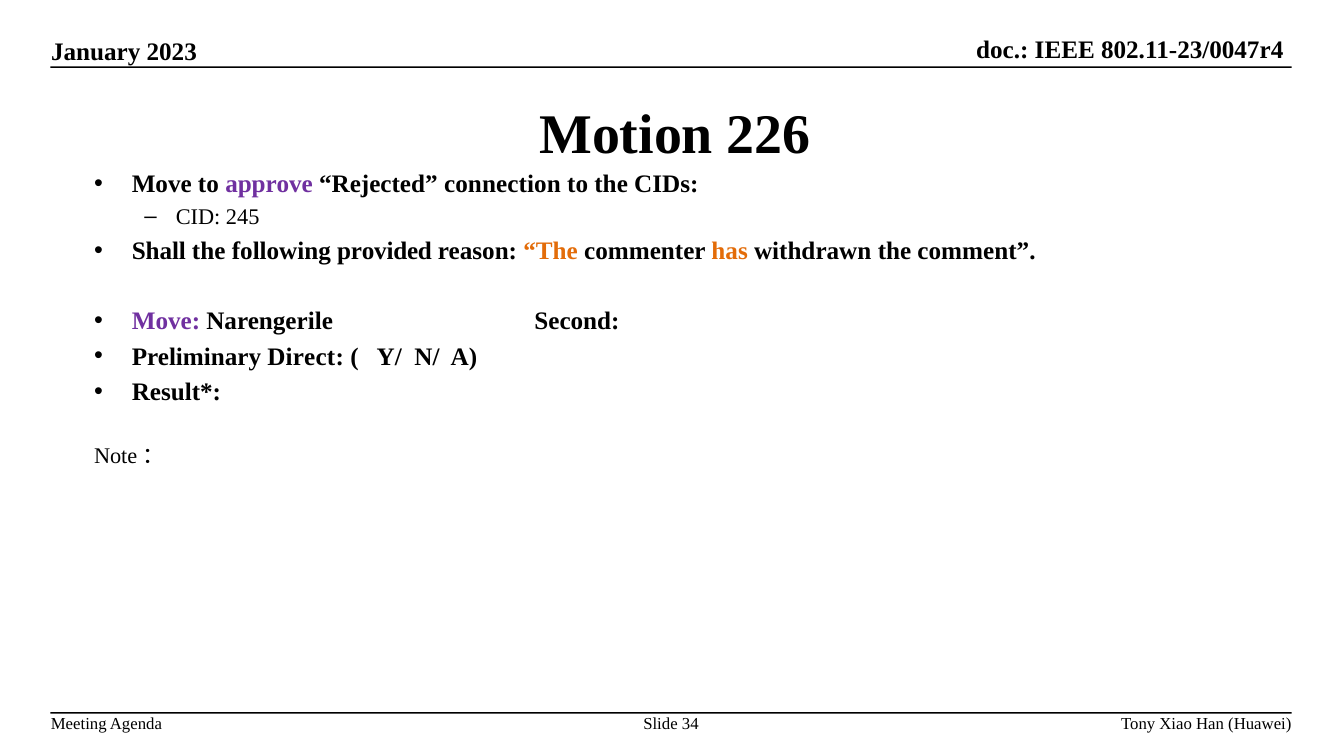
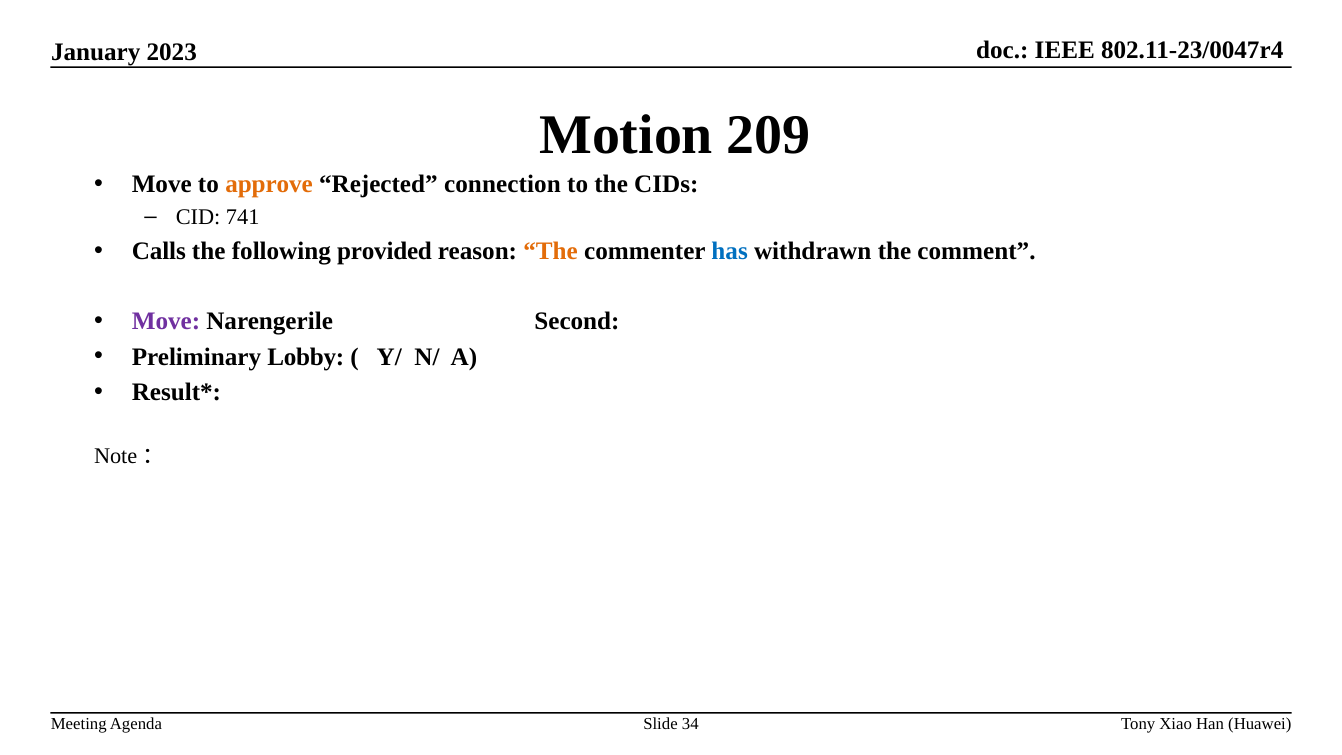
226: 226 -> 209
approve colour: purple -> orange
245: 245 -> 741
Shall: Shall -> Calls
has colour: orange -> blue
Direct: Direct -> Lobby
